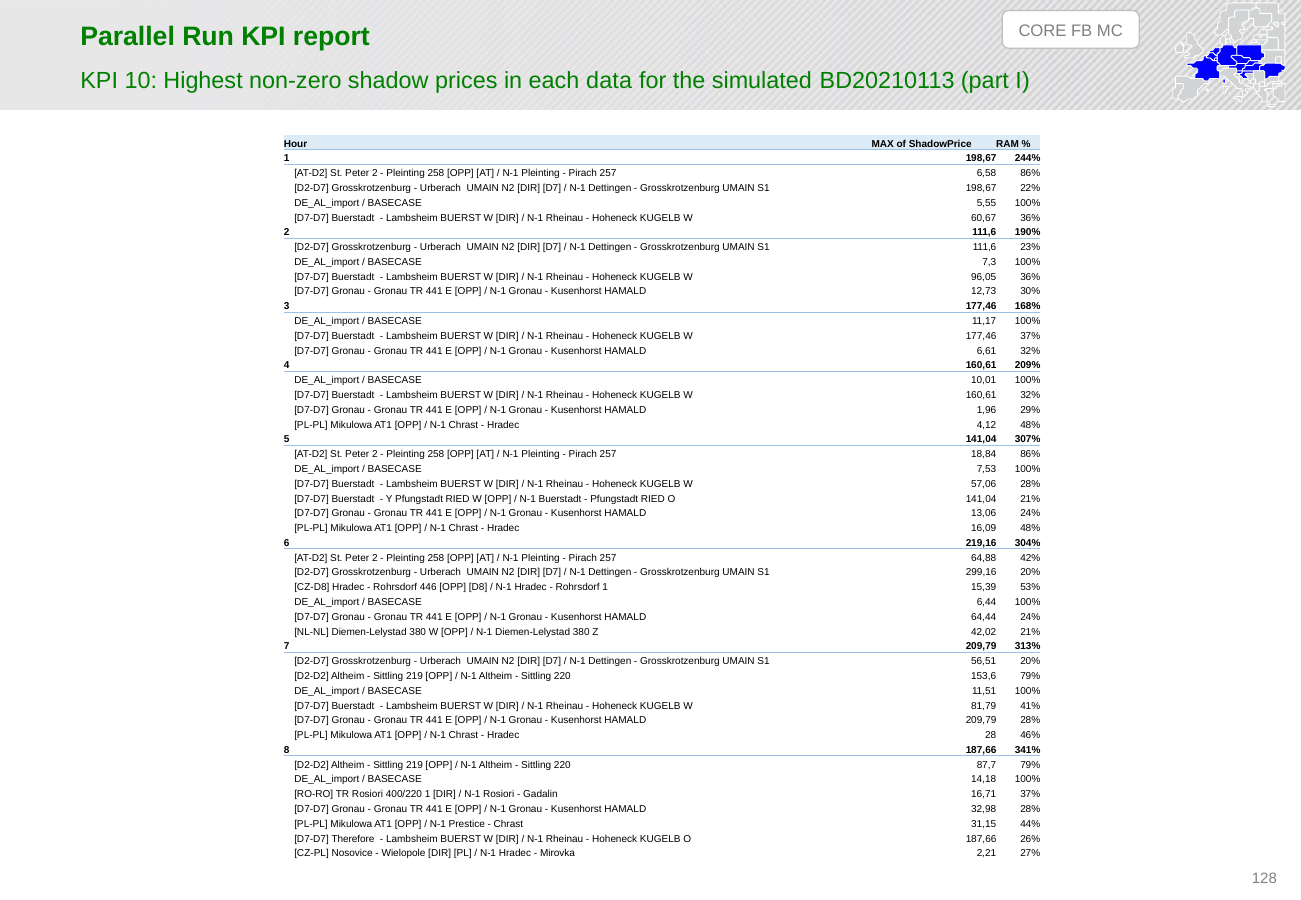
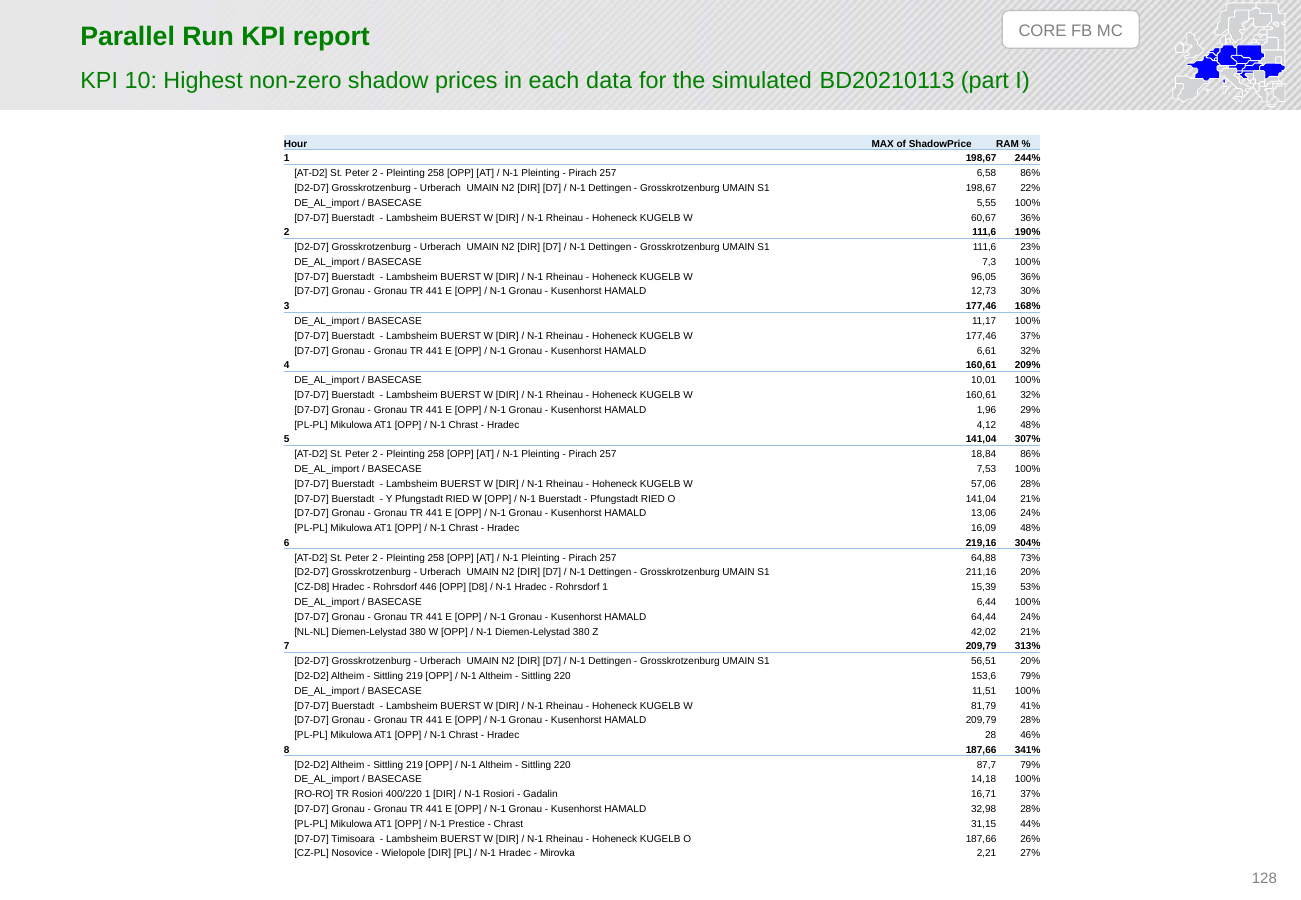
42%: 42% -> 73%
299,16: 299,16 -> 211,16
Therefore: Therefore -> Timisoara
